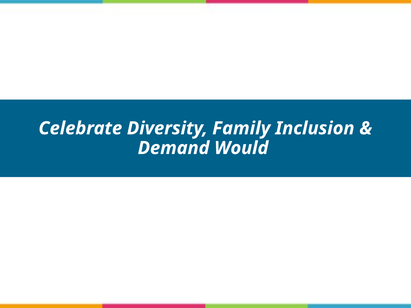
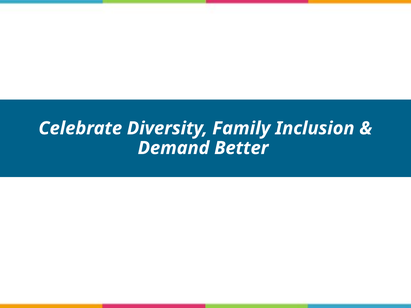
Would: Would -> Better
